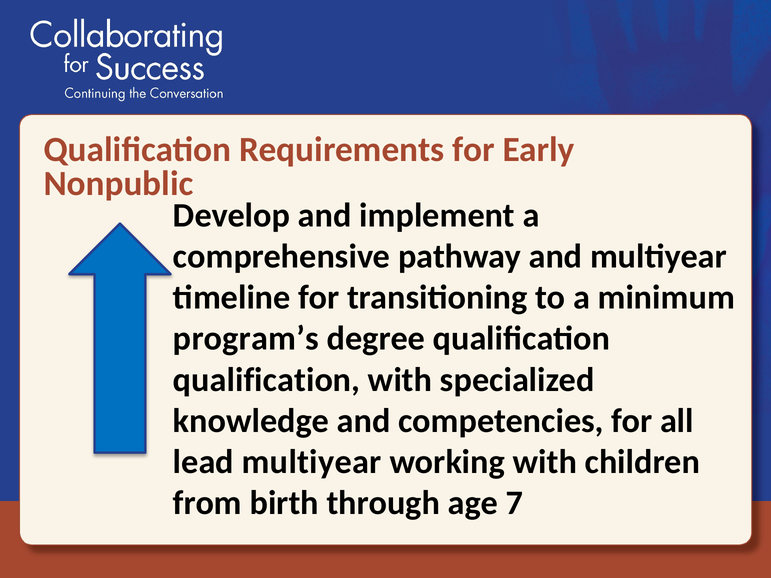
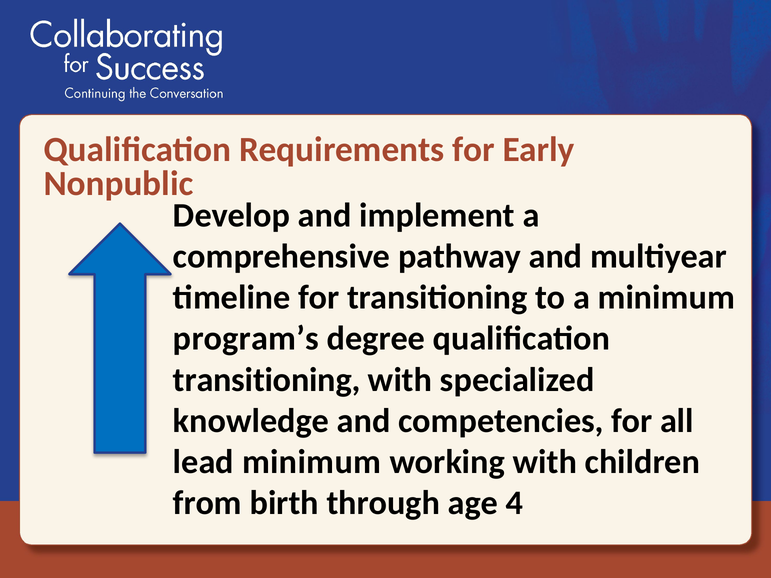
qualification at (267, 380): qualification -> transitioning
lead multiyear: multiyear -> minimum
7: 7 -> 4
